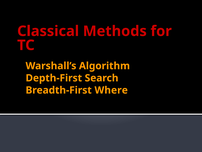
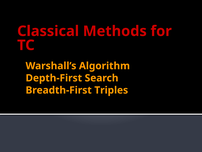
Where: Where -> Triples
